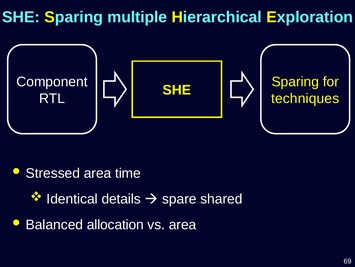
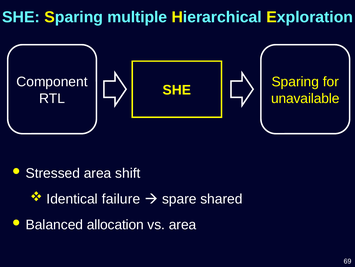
techniques: techniques -> unavailable
time: time -> shift
details: details -> failure
